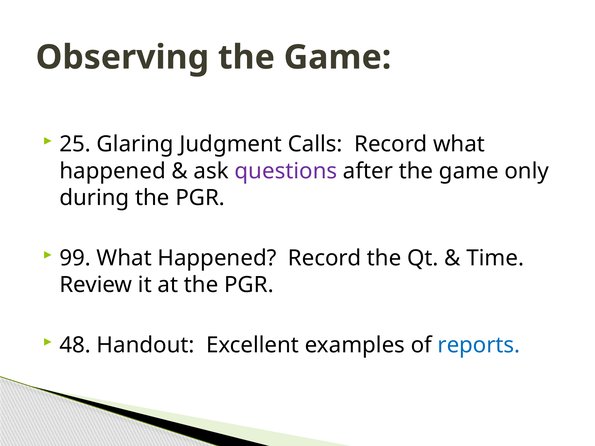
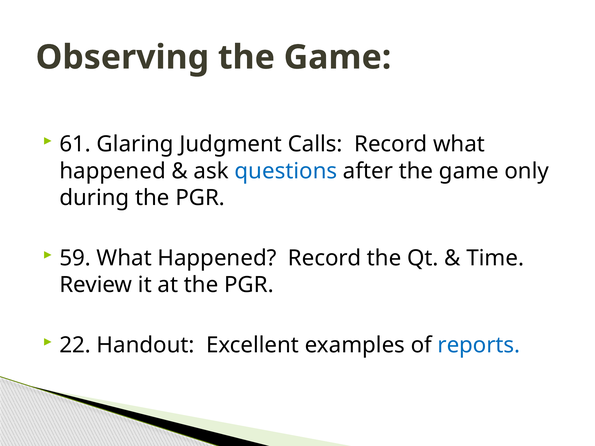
25: 25 -> 61
questions colour: purple -> blue
99: 99 -> 59
48: 48 -> 22
